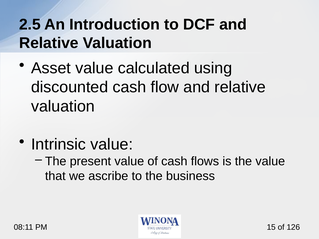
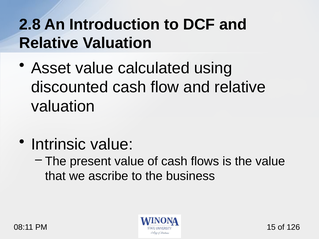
2.5: 2.5 -> 2.8
